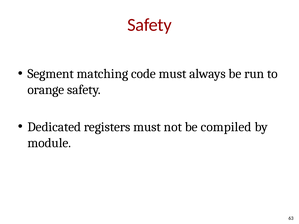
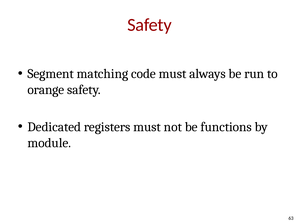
compiled: compiled -> functions
